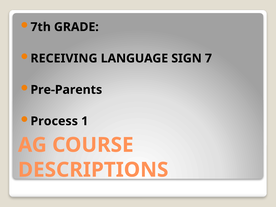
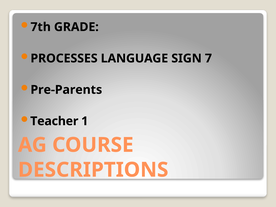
RECEIVING: RECEIVING -> PROCESSES
Process: Process -> Teacher
